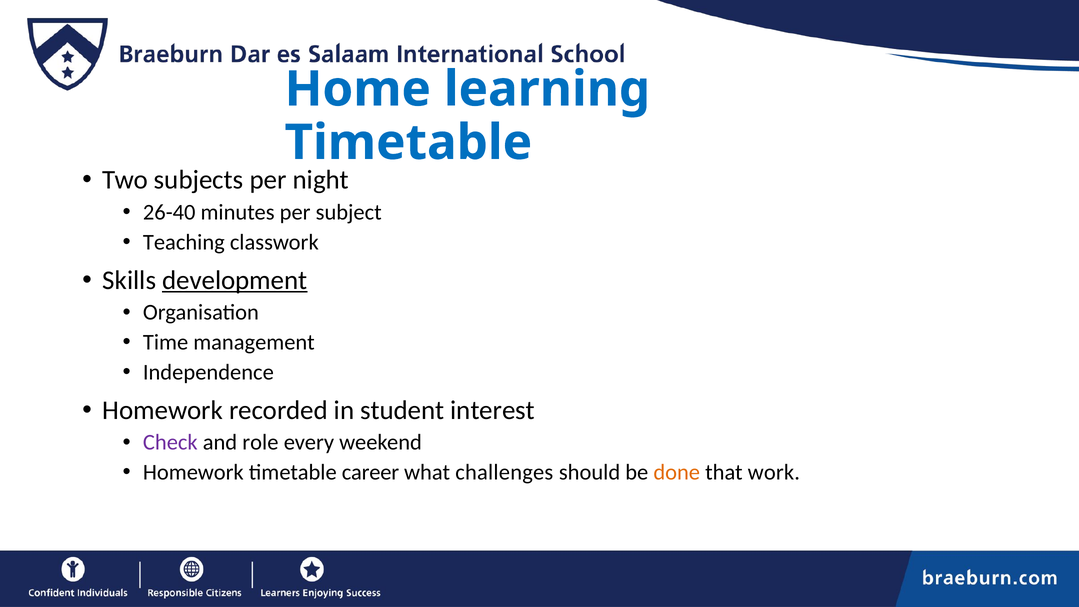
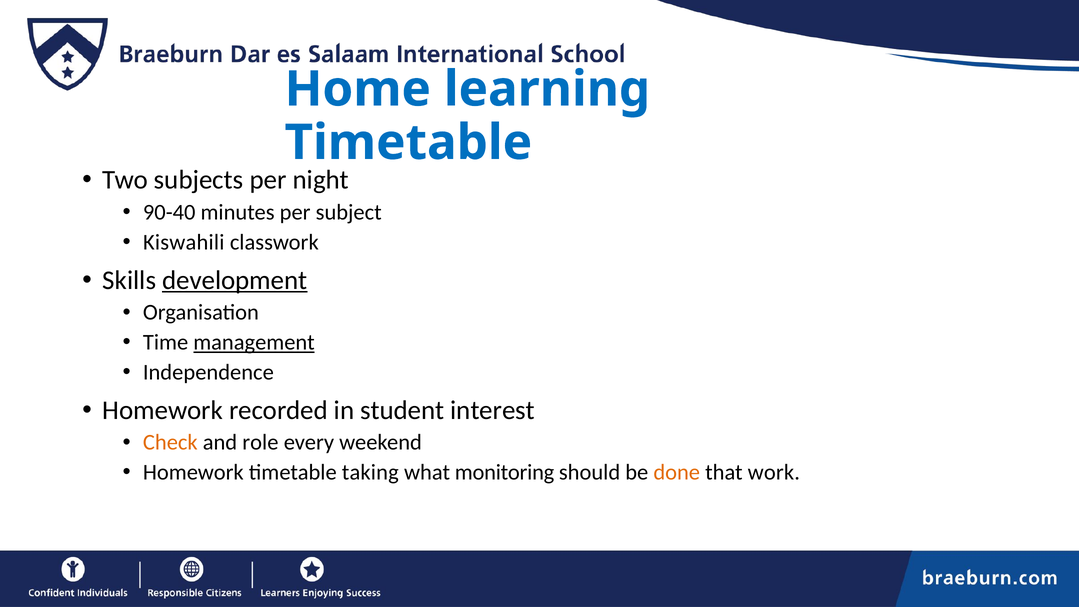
26-40: 26-40 -> 90-40
Teaching: Teaching -> Kiswahili
management underline: none -> present
Check colour: purple -> orange
career: career -> taking
challenges: challenges -> monitoring
